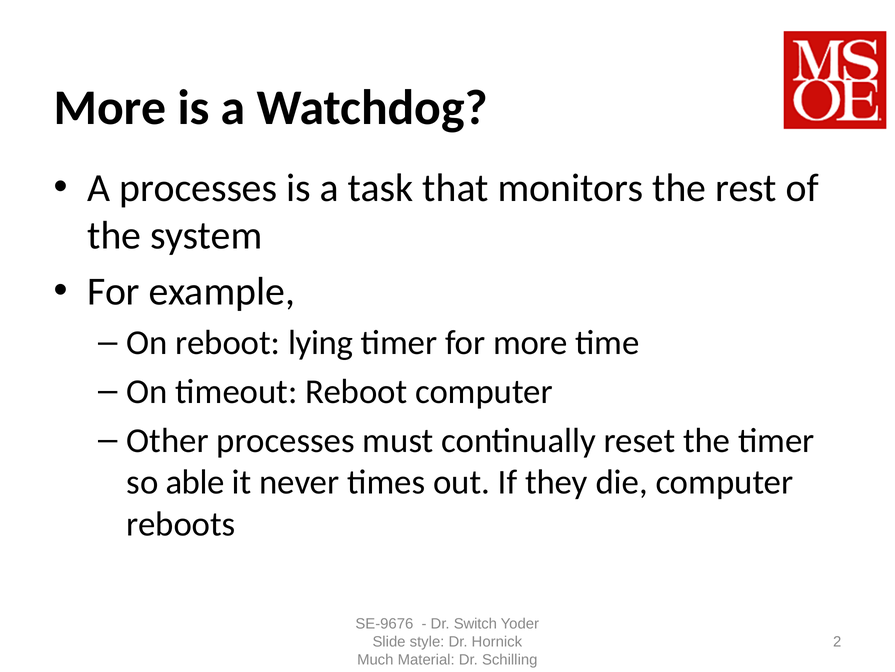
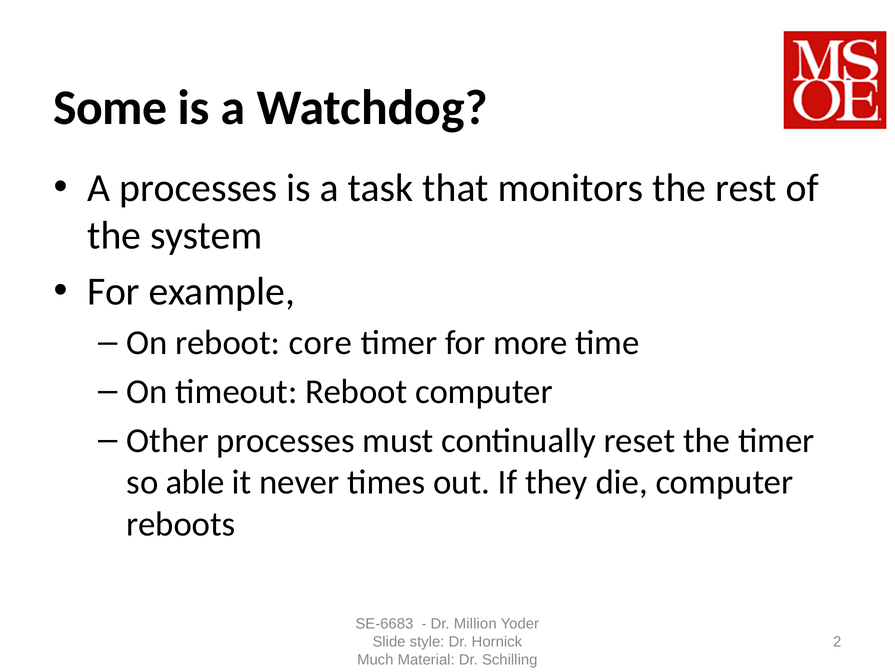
More at (110, 108): More -> Some
lying: lying -> core
SE-9676: SE-9676 -> SE-6683
Switch: Switch -> Million
